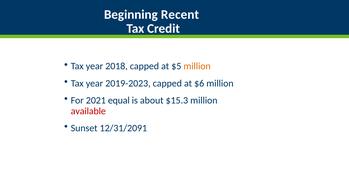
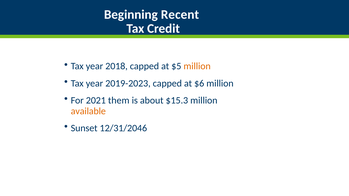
equal: equal -> them
available colour: red -> orange
12/31/2091: 12/31/2091 -> 12/31/2046
